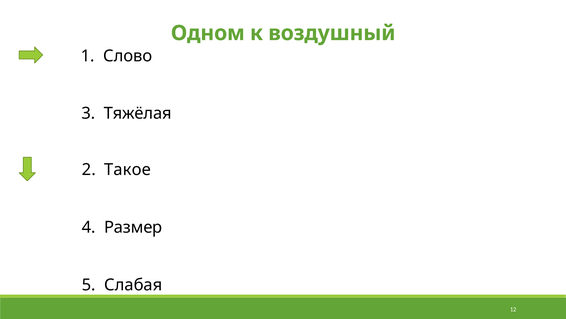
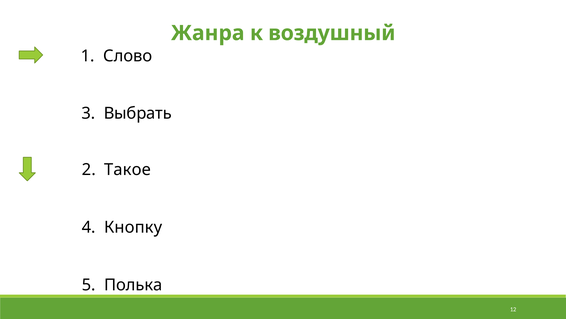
Одном: Одном -> Жанра
Тяжёлая: Тяжёлая -> Выбрать
Размер: Размер -> Кнопку
Слабая: Слабая -> Полька
